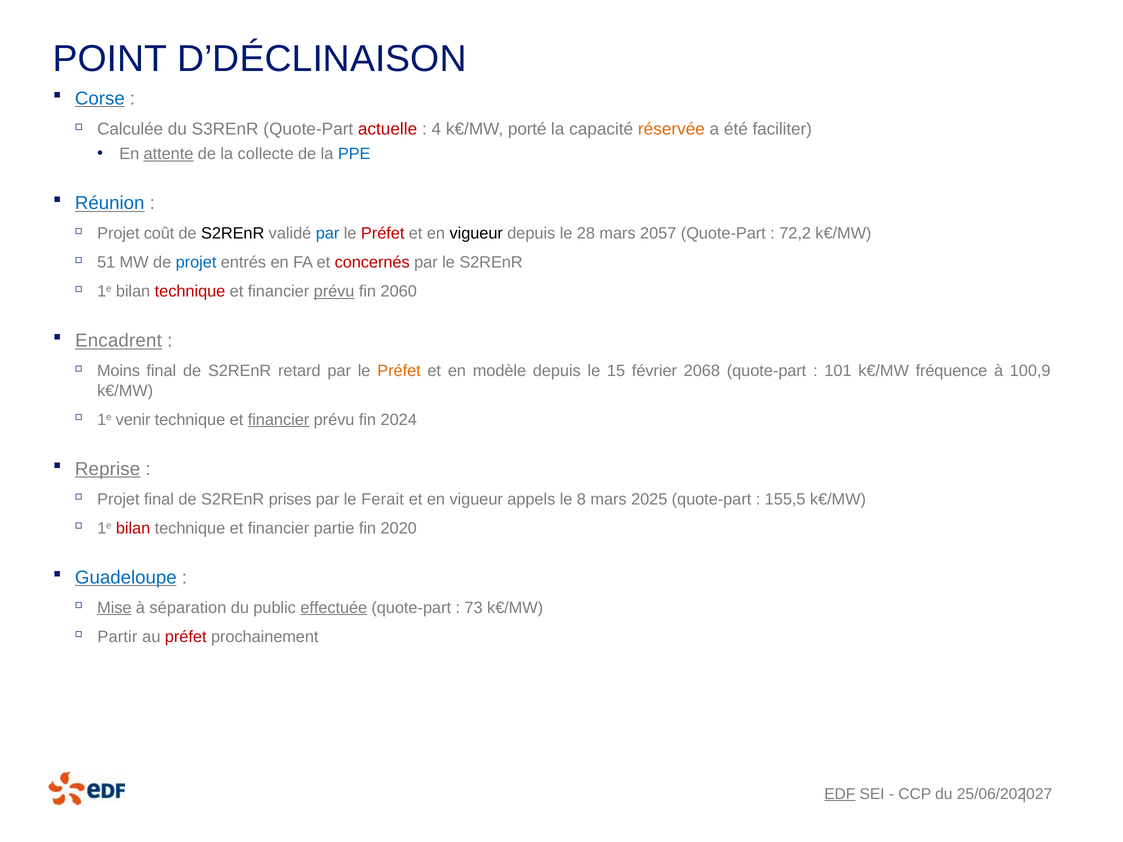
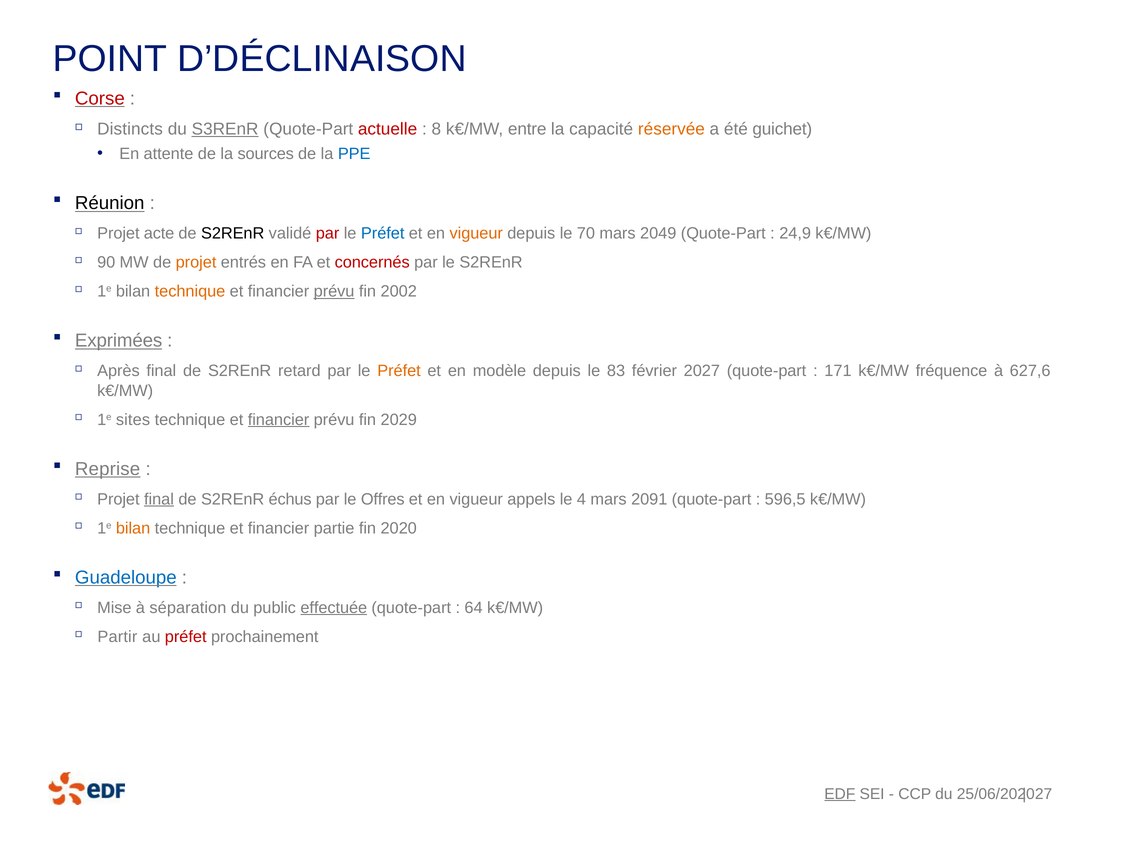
Corse colour: blue -> red
Calculée: Calculée -> Distincts
S3REnR underline: none -> present
4: 4 -> 8
porté: porté -> entre
faciliter: faciliter -> guichet
attente underline: present -> none
collecte: collecte -> sources
Réunion colour: blue -> black
coût: coût -> acte
par at (328, 234) colour: blue -> red
Préfet at (383, 234) colour: red -> blue
vigueur at (476, 234) colour: black -> orange
28: 28 -> 70
2057: 2057 -> 2049
72,2: 72,2 -> 24,9
51: 51 -> 90
projet at (196, 263) colour: blue -> orange
technique at (190, 292) colour: red -> orange
2060: 2060 -> 2002
Encadrent: Encadrent -> Exprimées
Moins: Moins -> Après
15: 15 -> 83
2068: 2068 -> 2027
101: 101 -> 171
100,9: 100,9 -> 627,6
venir: venir -> sites
2024: 2024 -> 2029
final at (159, 499) underline: none -> present
prises: prises -> échus
Ferait: Ferait -> Offres
8: 8 -> 4
2025: 2025 -> 2091
155,5: 155,5 -> 596,5
bilan at (133, 528) colour: red -> orange
Mise underline: present -> none
73: 73 -> 64
